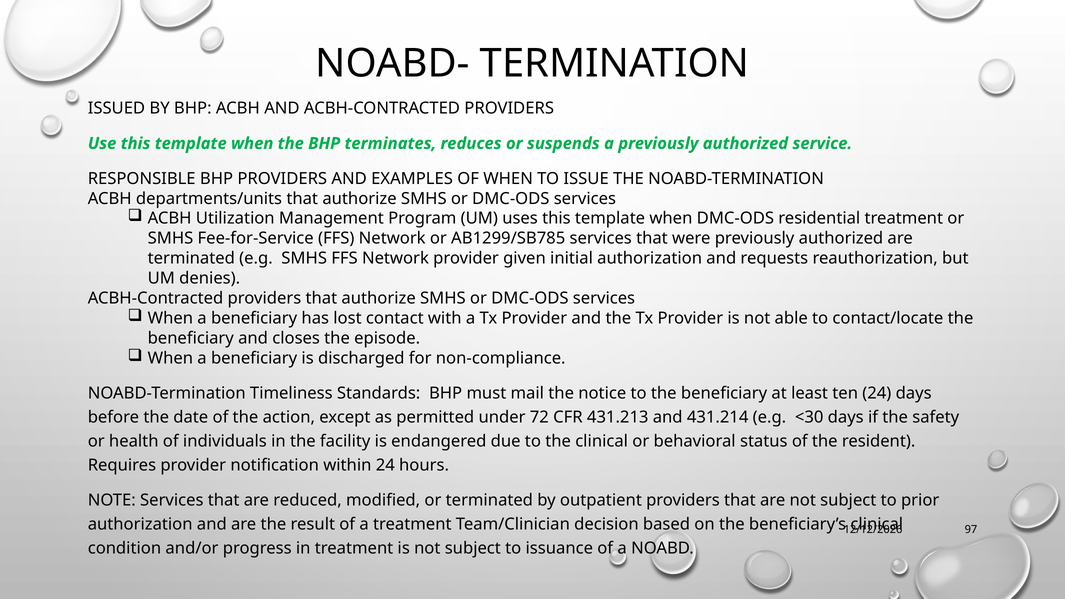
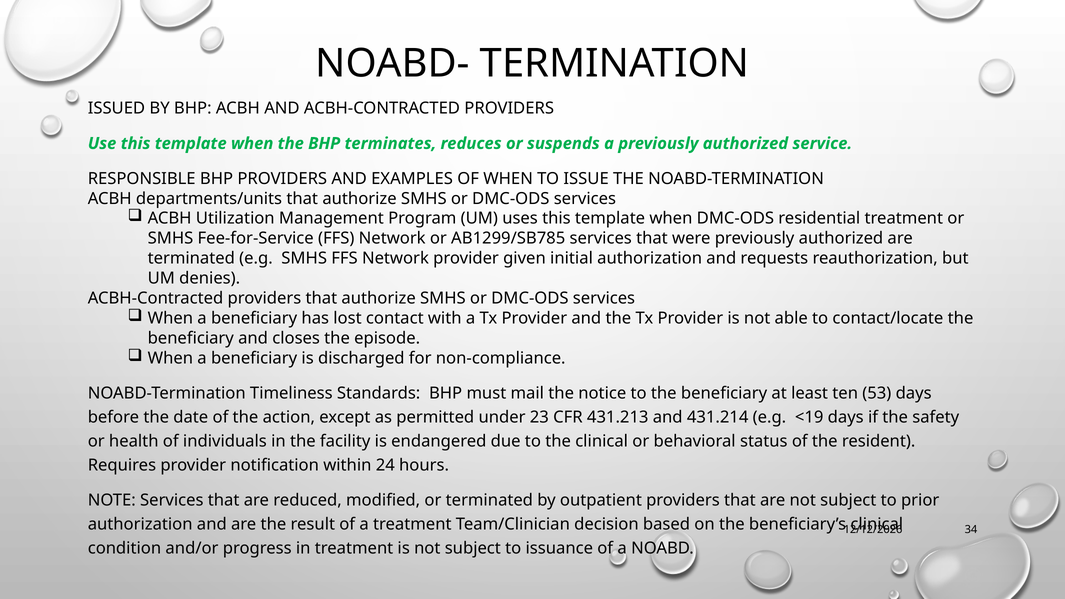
ten 24: 24 -> 53
72: 72 -> 23
<30: <30 -> <19
97: 97 -> 34
